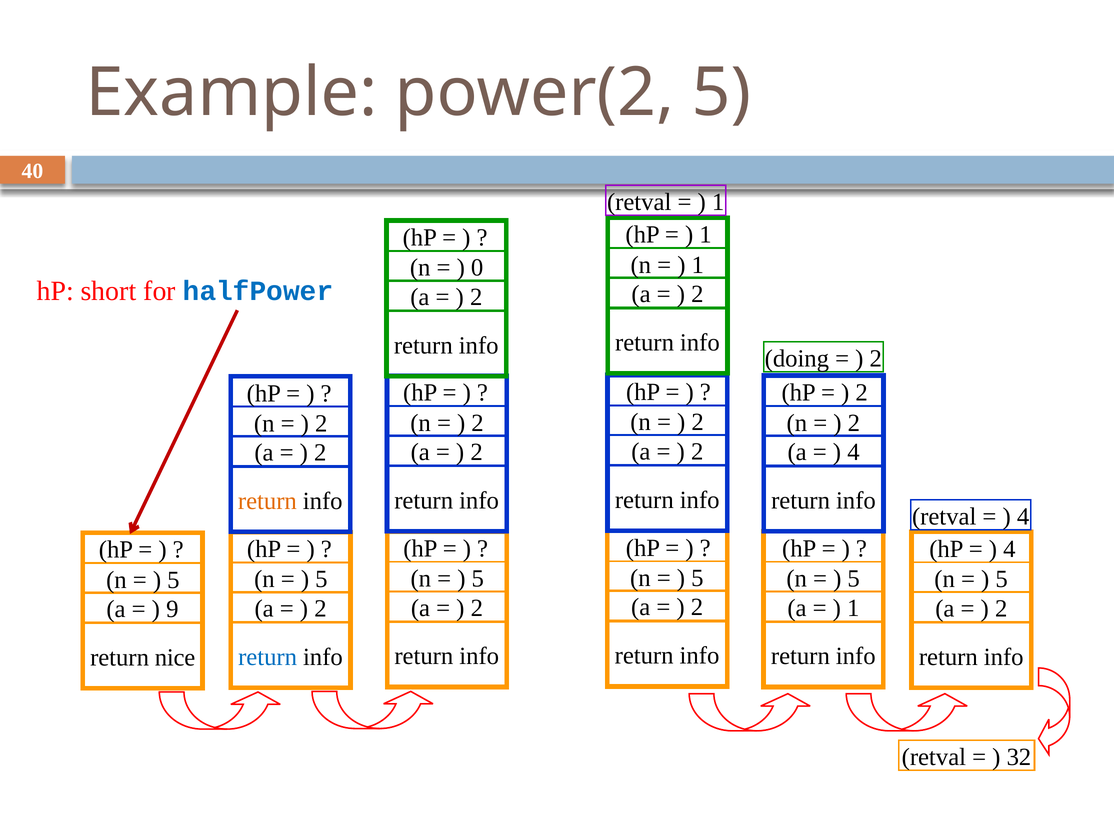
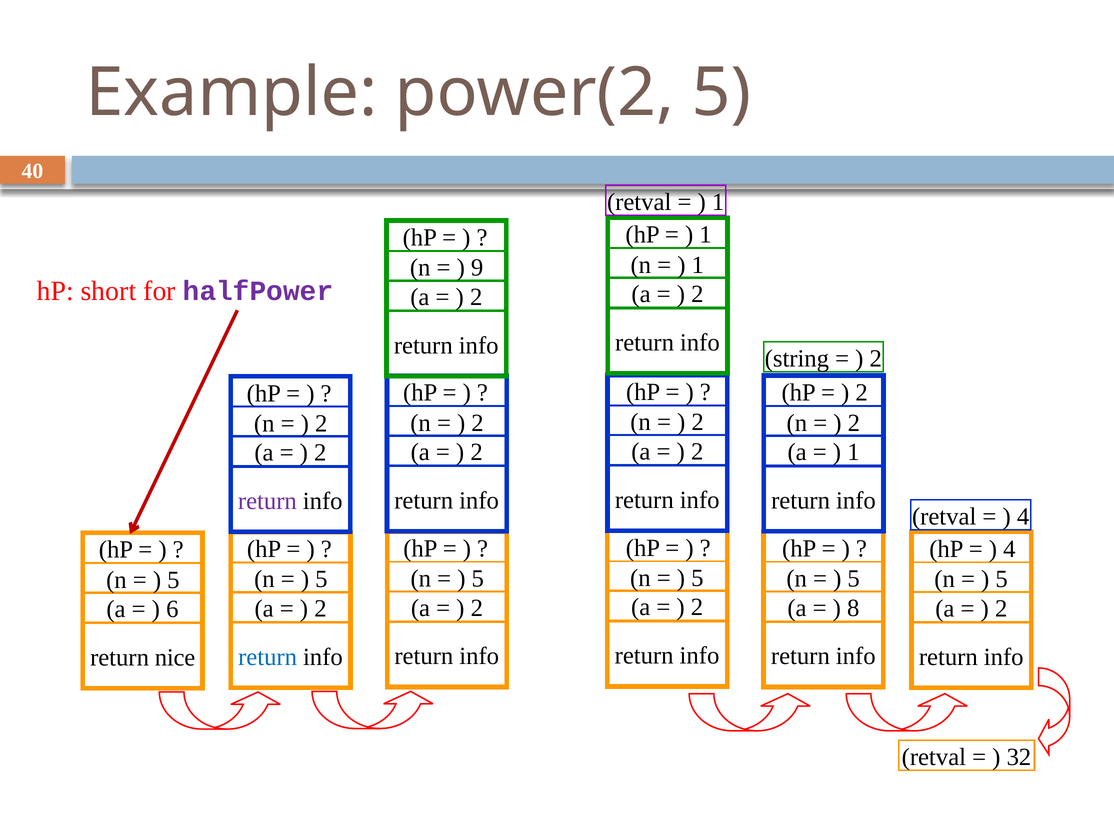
0: 0 -> 9
halfPower colour: blue -> purple
doing: doing -> string
4 at (853, 452): 4 -> 1
return at (267, 501) colour: orange -> purple
1 at (853, 608): 1 -> 8
9: 9 -> 6
